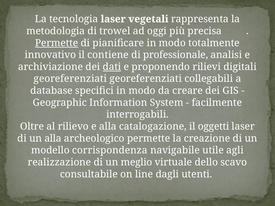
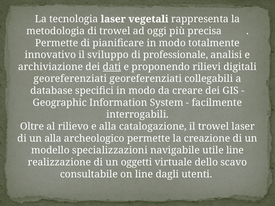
Permette at (57, 43) underline: present -> none
contiene: contiene -> sviluppo
il oggetti: oggetti -> trowel
corrispondenza: corrispondenza -> specializzazioni
utile agli: agli -> line
meglio: meglio -> oggetti
